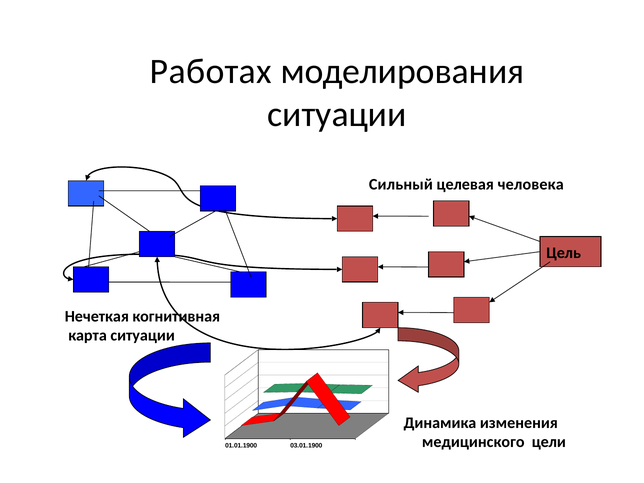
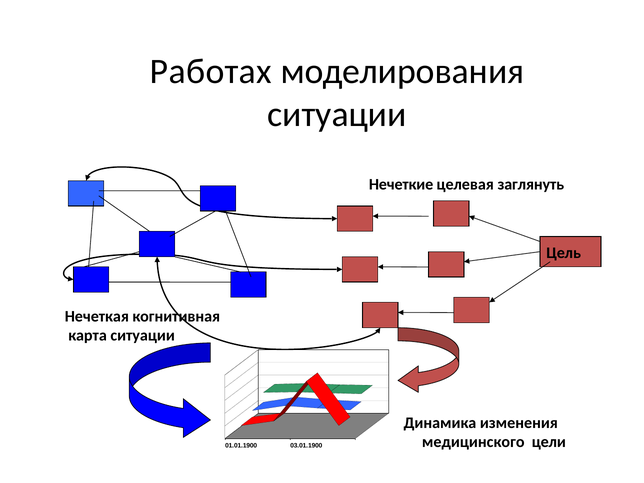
Сильный: Сильный -> Нечеткие
человека: человека -> заглянуть
